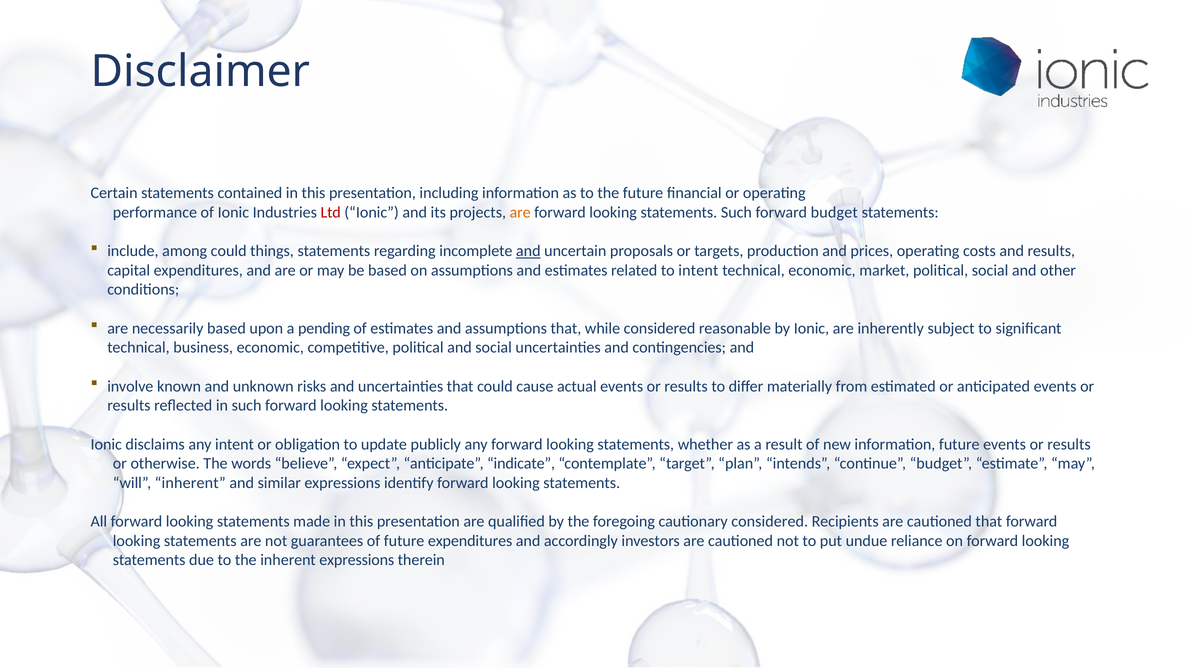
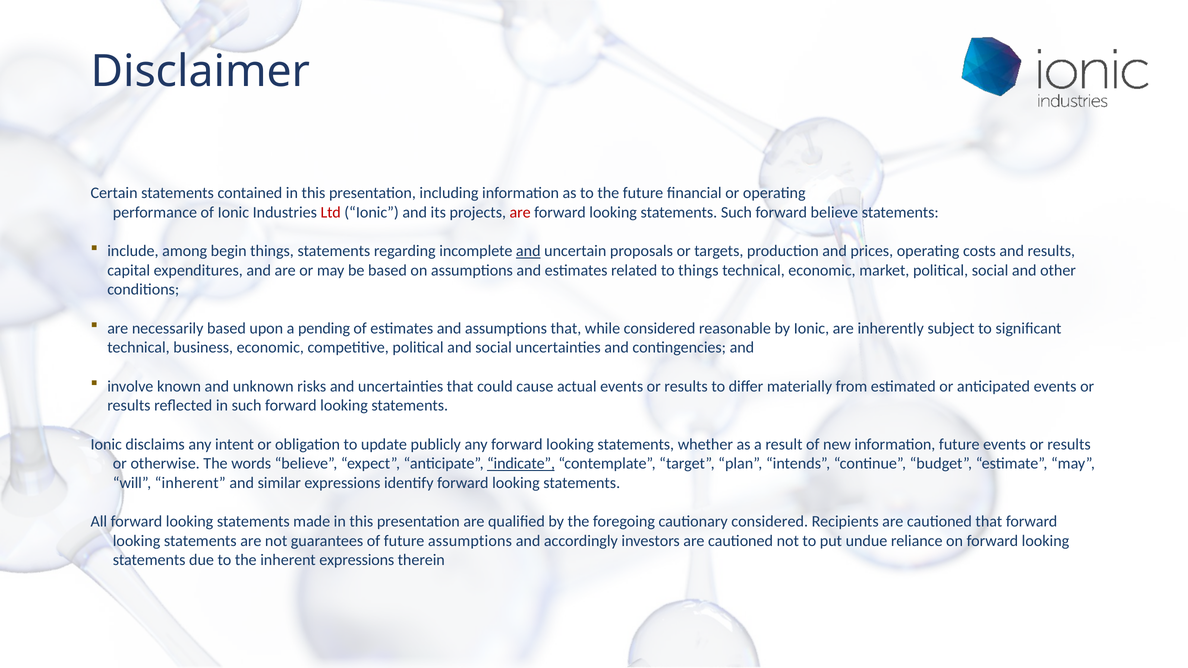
are at (520, 212) colour: orange -> red
forward budget: budget -> believe
among could: could -> begin
to intent: intent -> things
indicate underline: none -> present
future expenditures: expenditures -> assumptions
